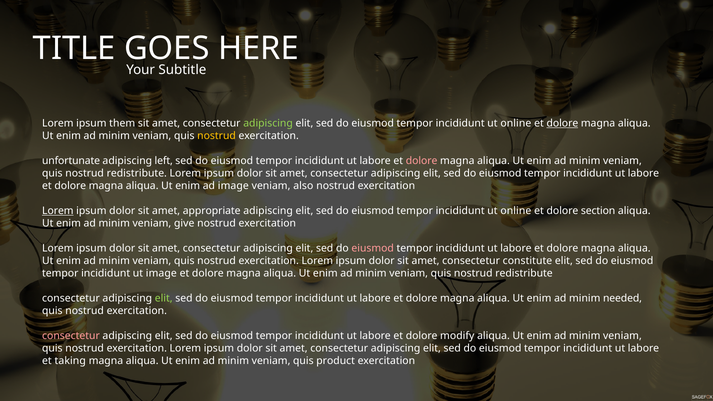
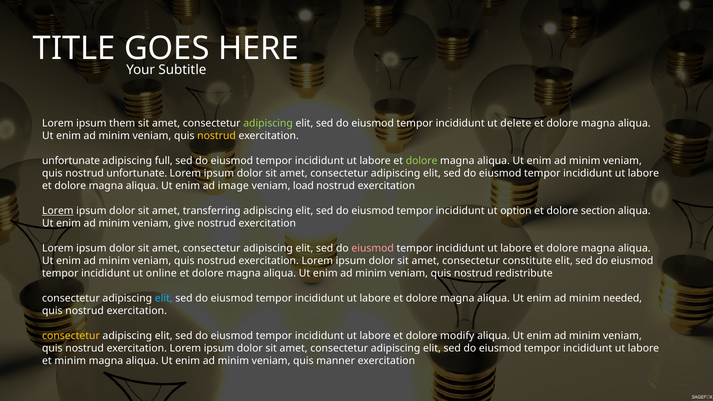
online at (516, 123): online -> delete
dolore at (562, 123) underline: present -> none
left: left -> full
dolore at (422, 161) colour: pink -> light green
redistribute at (137, 173): redistribute -> unfortunate
also: also -> load
appropriate: appropriate -> transferring
online at (516, 211): online -> option
ut image: image -> online
elit at (164, 298) colour: light green -> light blue
consectetur at (71, 336) colour: pink -> yellow
et taking: taking -> minim
product: product -> manner
